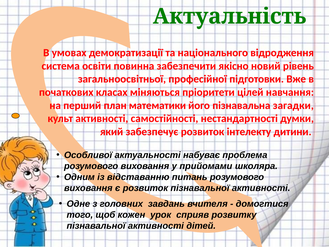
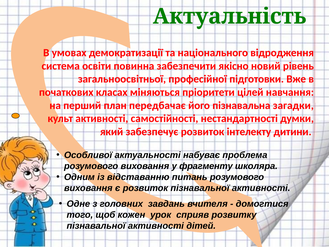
математики: математики -> передбачає
прийомами: прийомами -> фрагменту
